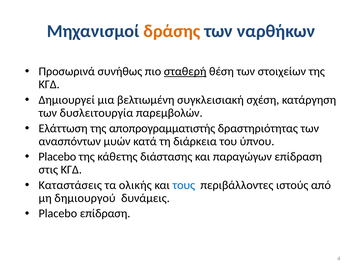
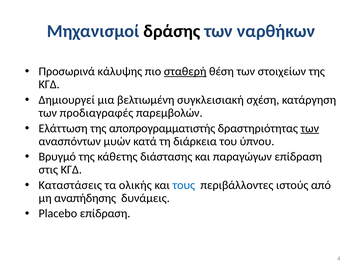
δράσης colour: orange -> black
συνήθως: συνήθως -> κάλυψης
δυσλειτουργία: δυσλειτουργία -> προδιαγραφές
των at (310, 129) underline: none -> present
Placebo at (57, 157): Placebo -> Βρυγμό
δημιουργού: δημιουργού -> αναπήδησης
